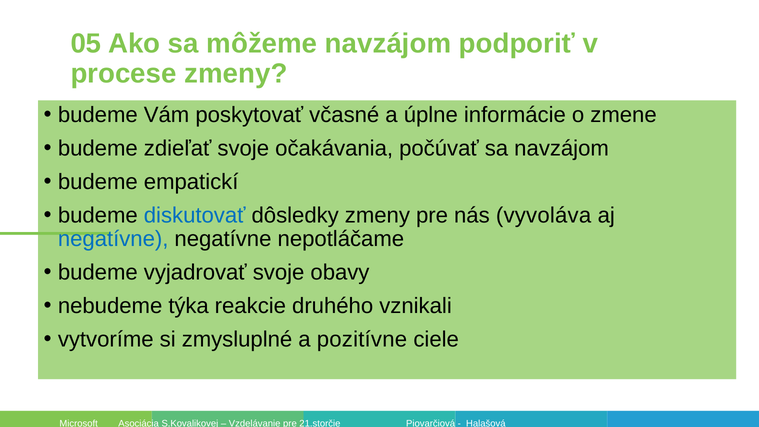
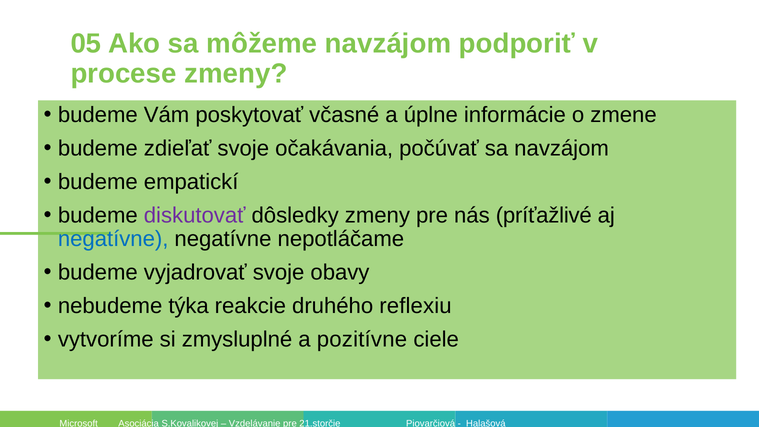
diskutovať colour: blue -> purple
vyvoláva: vyvoláva -> príťažlivé
vznikali: vznikali -> reflexiu
